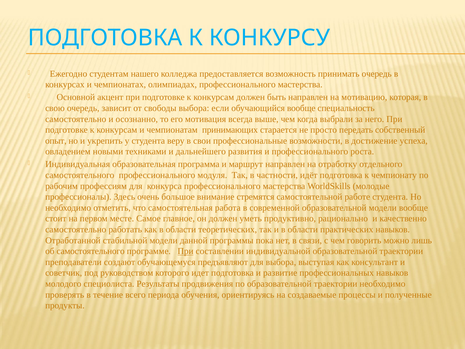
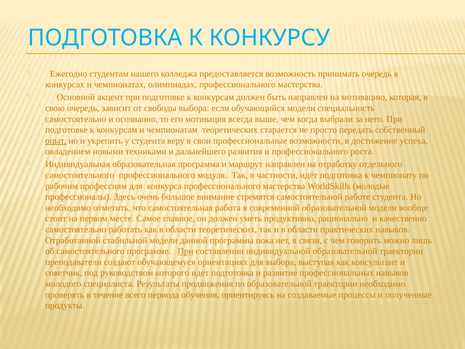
обучающийся вообще: вообще -> модели
чемпионатам принимающих: принимающих -> теоретических
опыт underline: none -> present
предъявляют: предъявляют -> ориентациях
